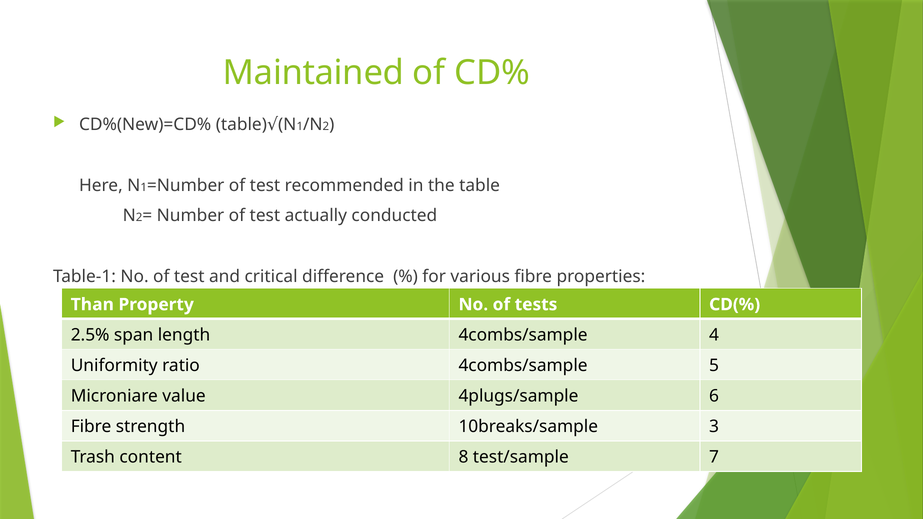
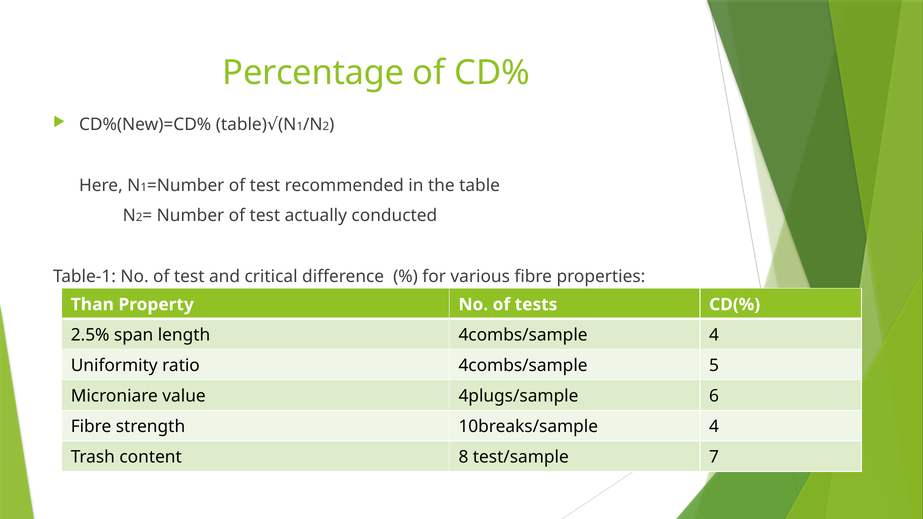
Maintained: Maintained -> Percentage
10breaks/sample 3: 3 -> 4
